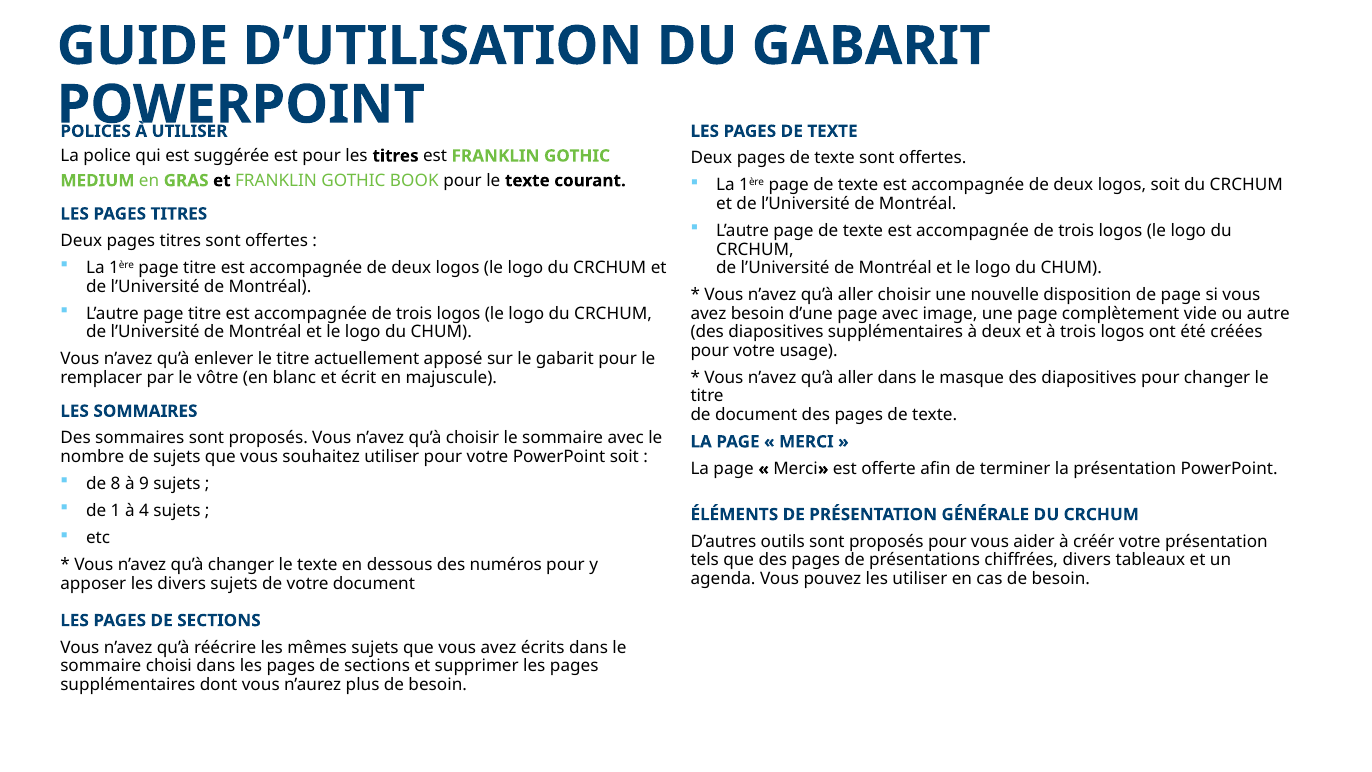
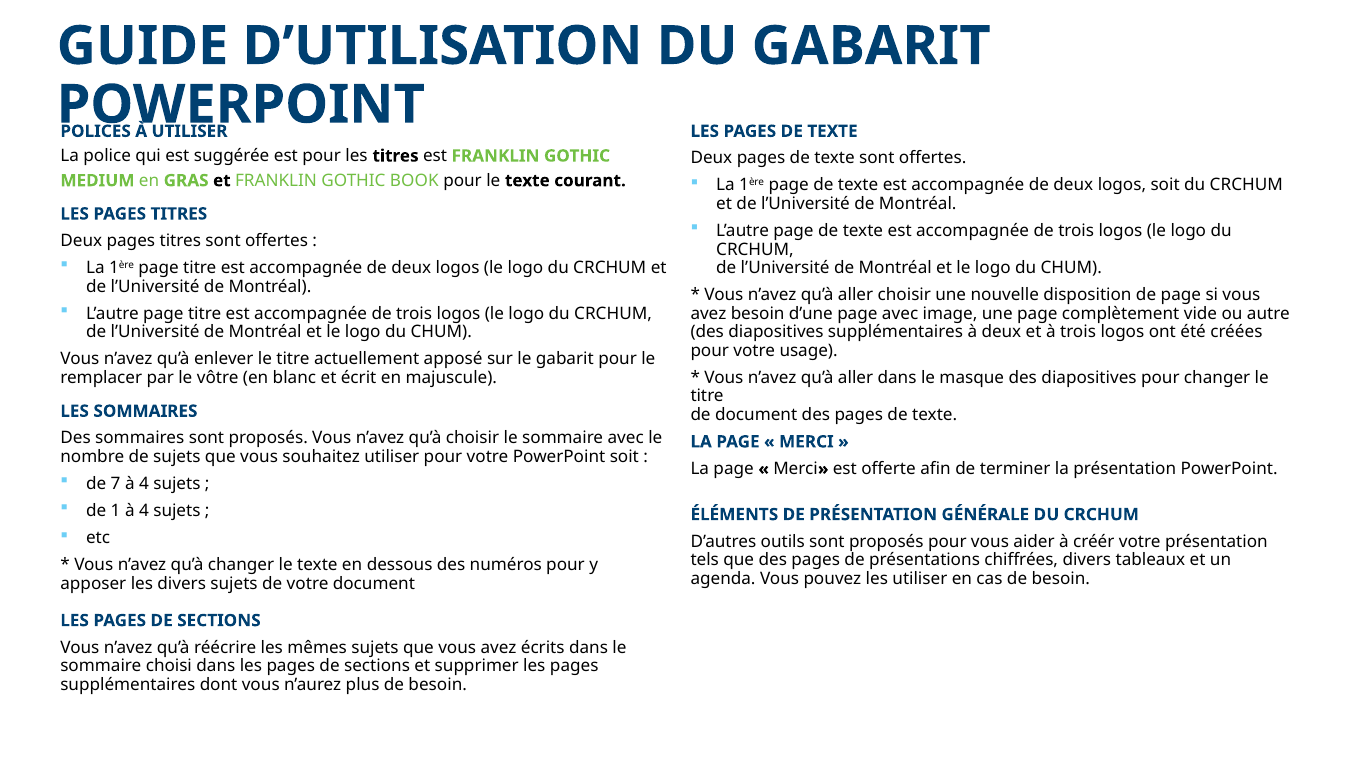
8: 8 -> 7
9 at (144, 483): 9 -> 4
